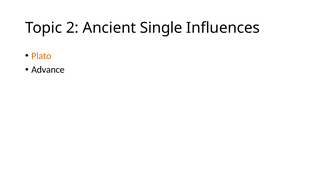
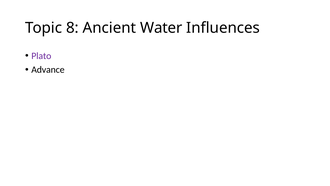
2: 2 -> 8
Single: Single -> Water
Plato colour: orange -> purple
